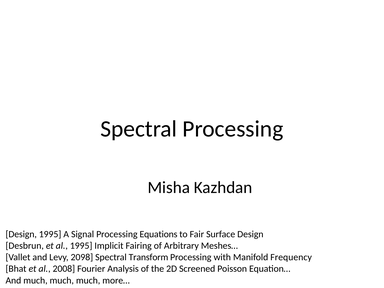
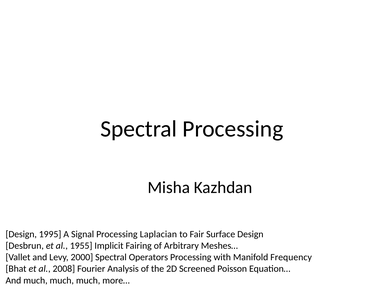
Equations: Equations -> Laplacian
al 1995: 1995 -> 1955
2098: 2098 -> 2000
Transform: Transform -> Operators
